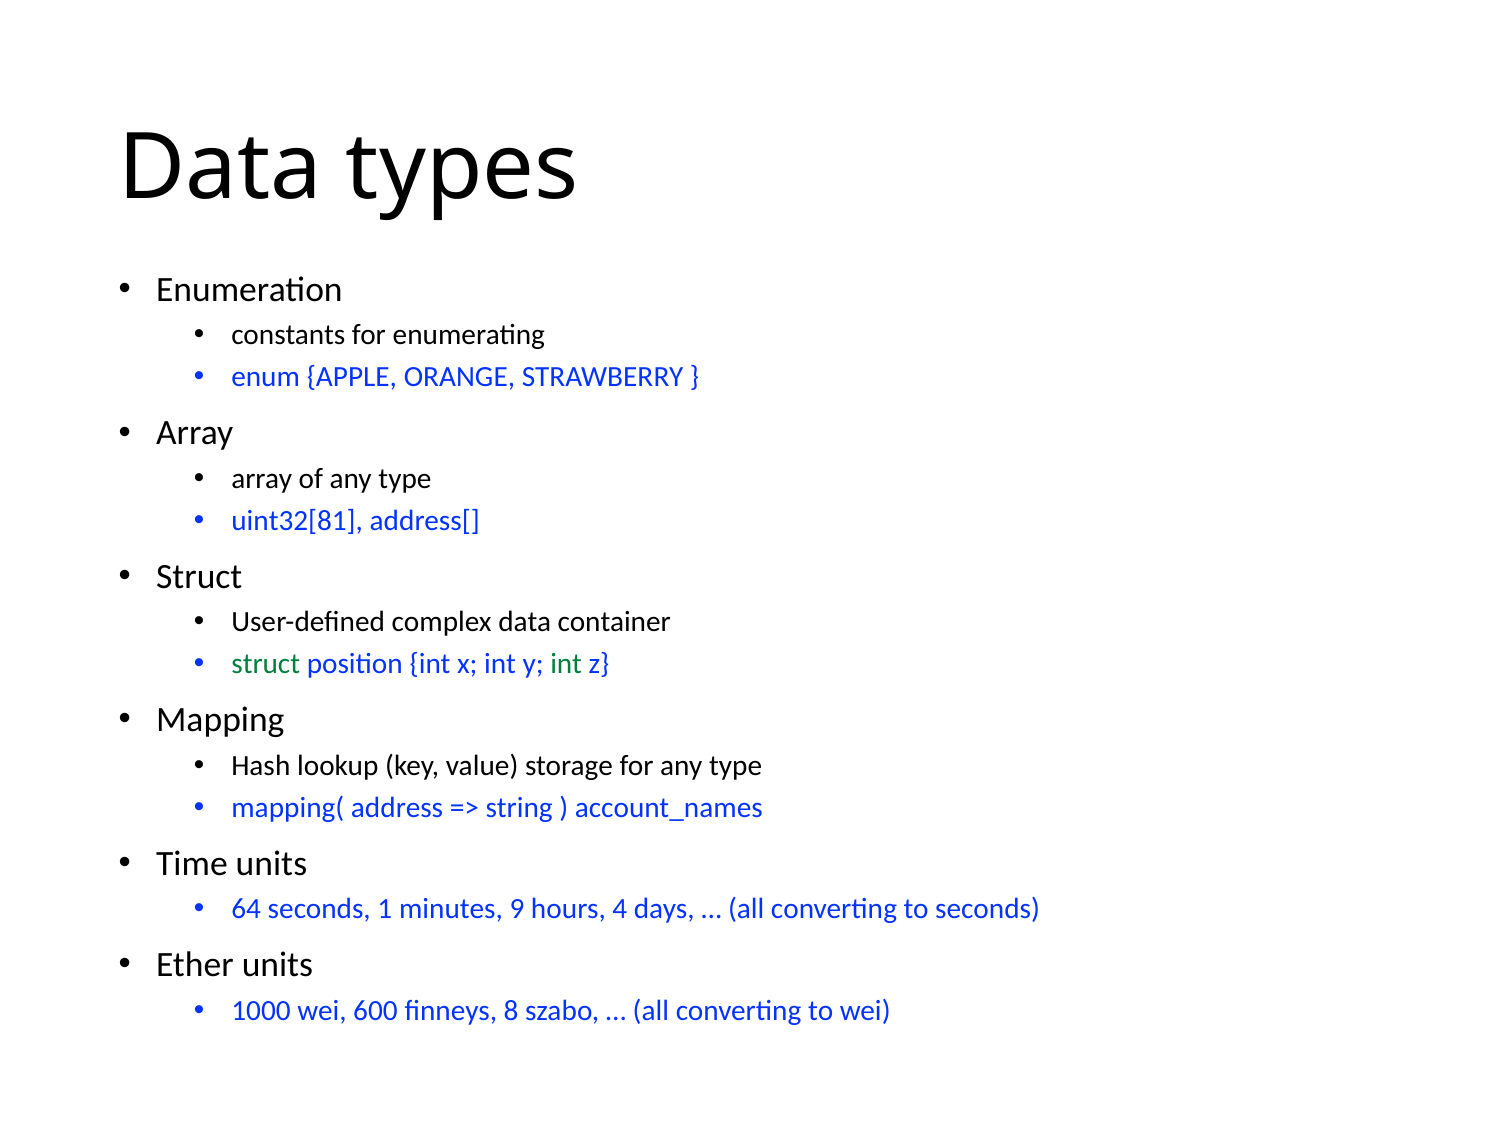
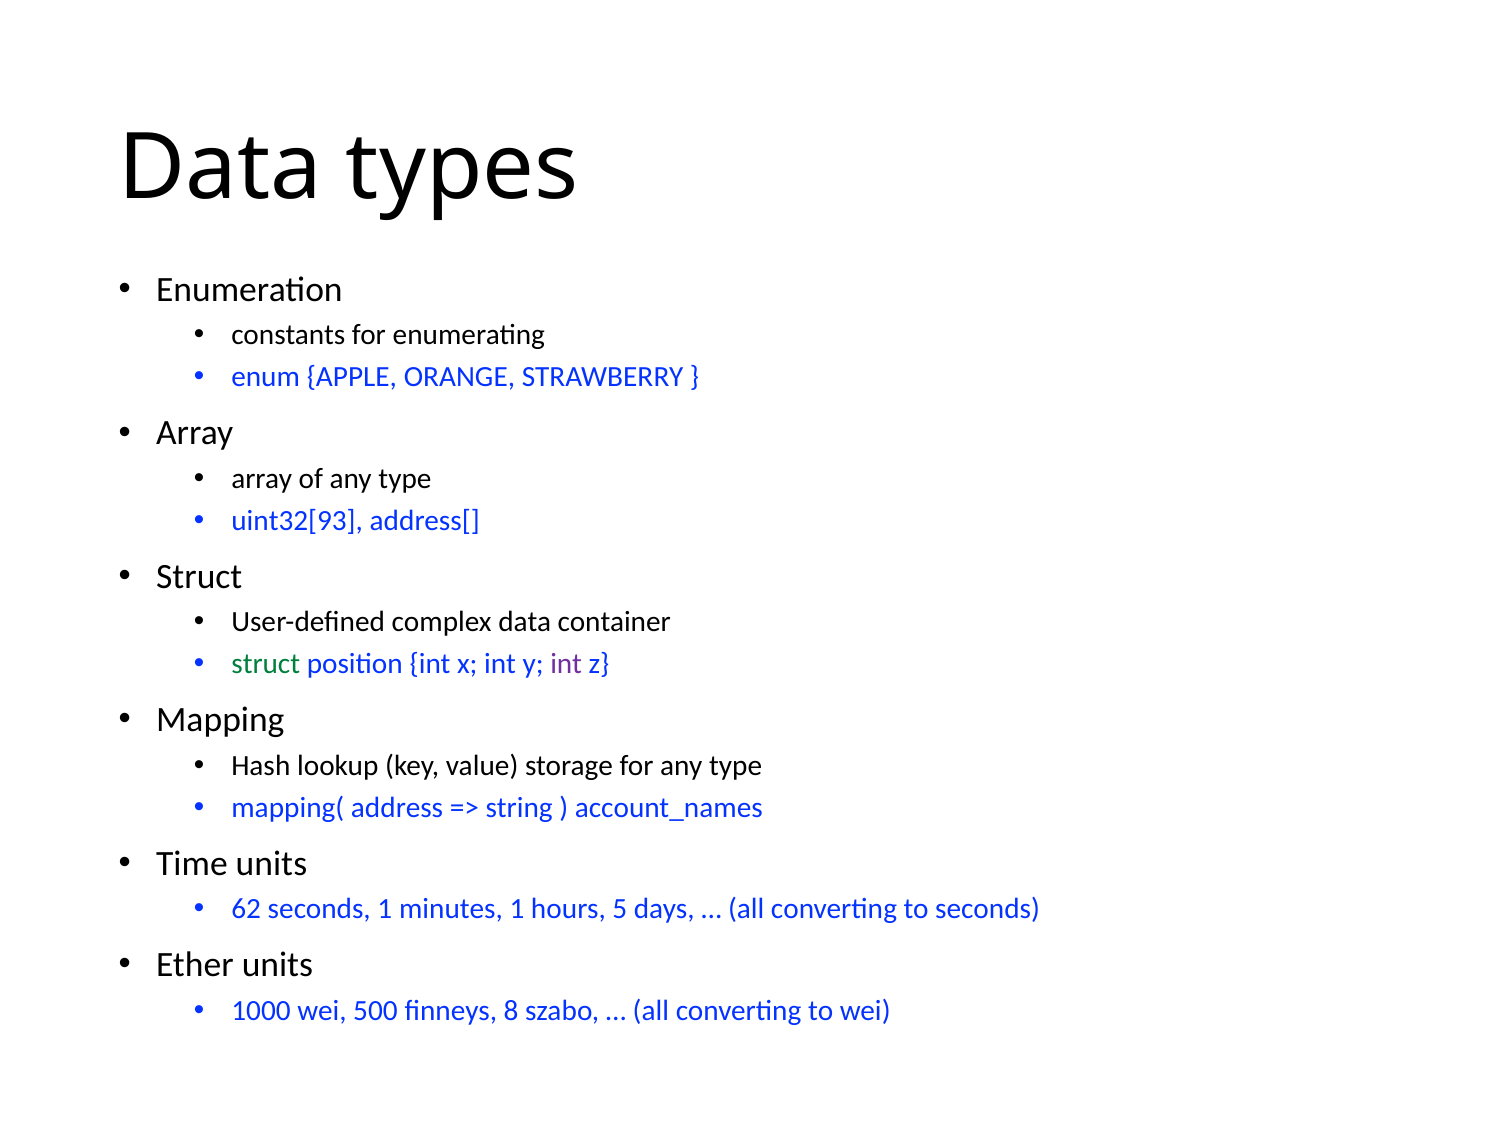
uint32[81: uint32[81 -> uint32[93
int at (566, 664) colour: green -> purple
64: 64 -> 62
minutes 9: 9 -> 1
4: 4 -> 5
600: 600 -> 500
